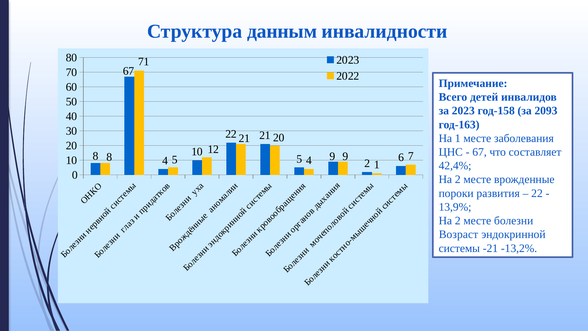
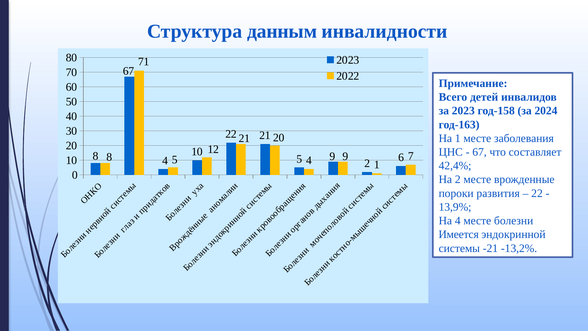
2093: 2093 -> 2024
2 at (458, 221): 2 -> 4
Возраст: Возраст -> Имеется
